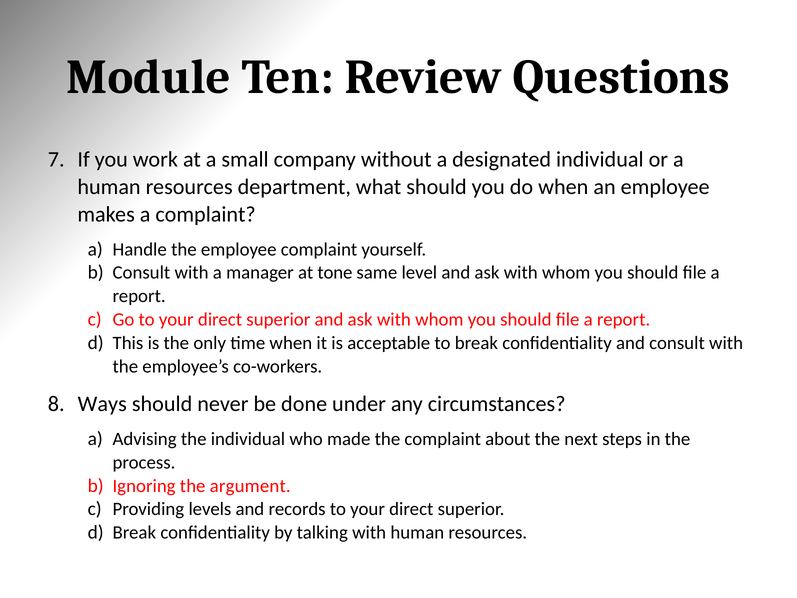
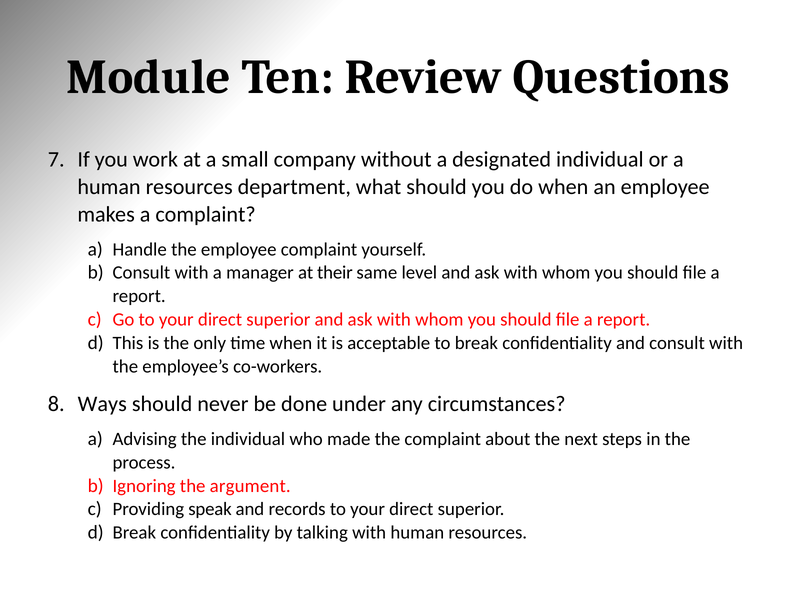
tone: tone -> their
levels: levels -> speak
